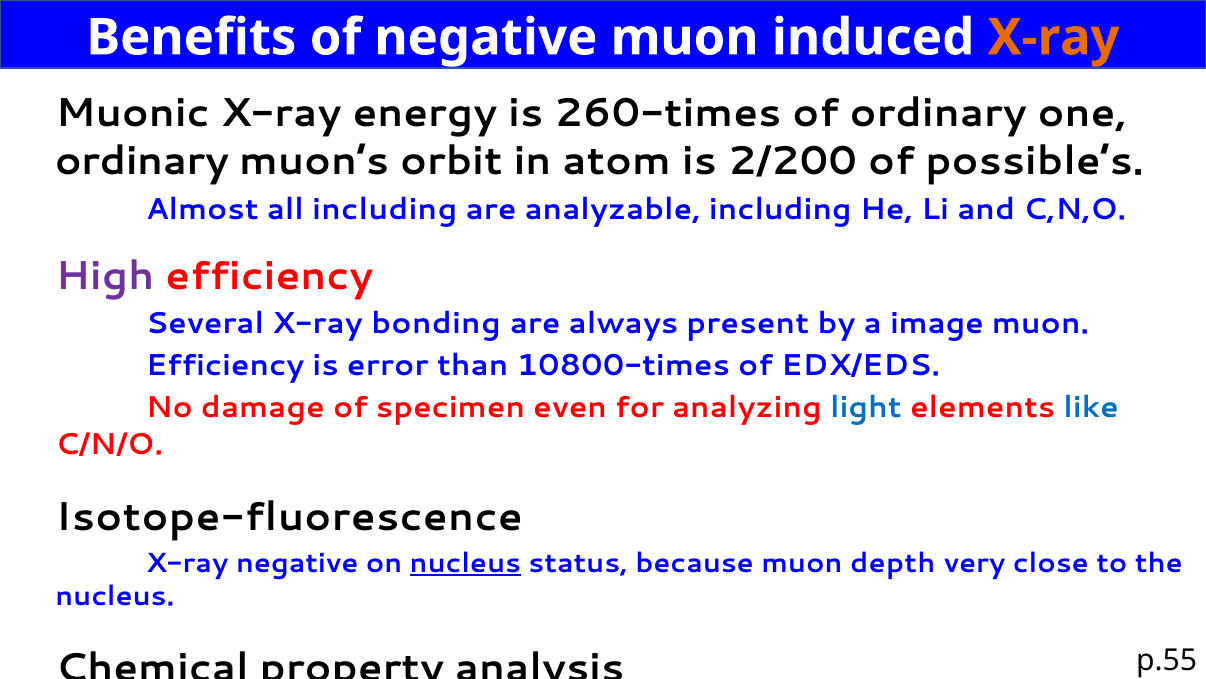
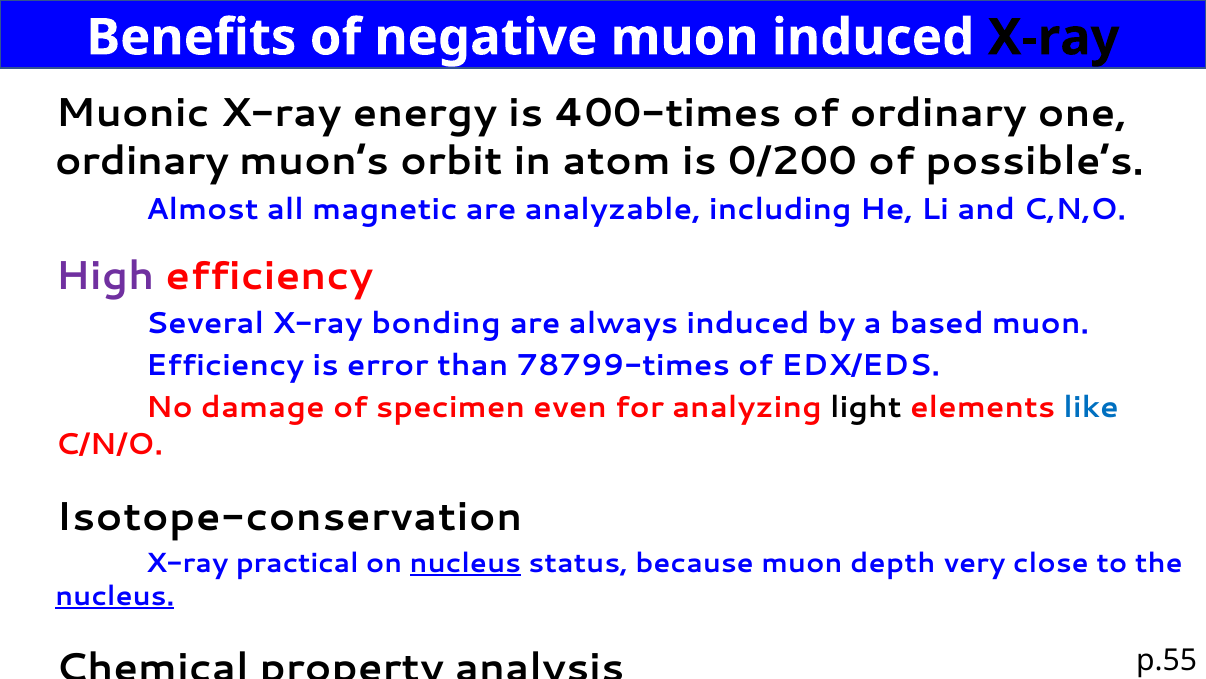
X-ray at (1054, 38) colour: orange -> black
260-times: 260-times -> 400-times
2/200: 2/200 -> 0/200
all including: including -> magnetic
always present: present -> induced
image: image -> based
10800-times: 10800-times -> 78799-times
light colour: blue -> black
Isotope-fluorescence: Isotope-fluorescence -> Isotope-conservation
X-ray negative: negative -> practical
nucleus at (115, 596) underline: none -> present
